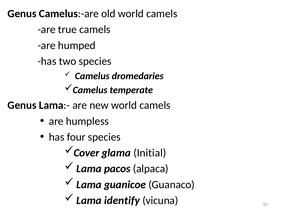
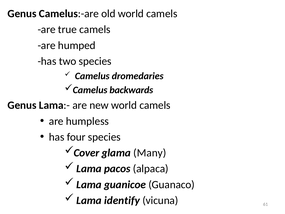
temperate: temperate -> backwards
Initial: Initial -> Many
